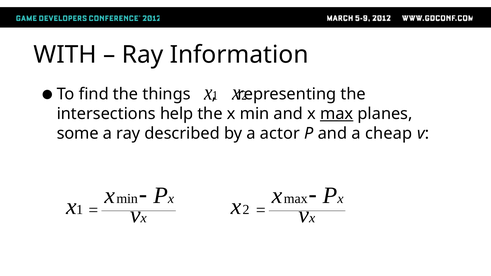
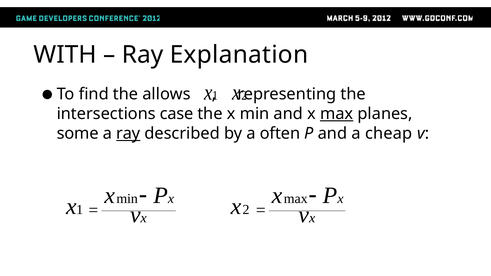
Information: Information -> Explanation
things: things -> allows
help: help -> case
ray at (128, 133) underline: none -> present
actor: actor -> often
